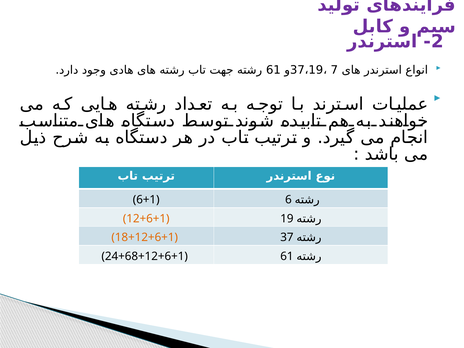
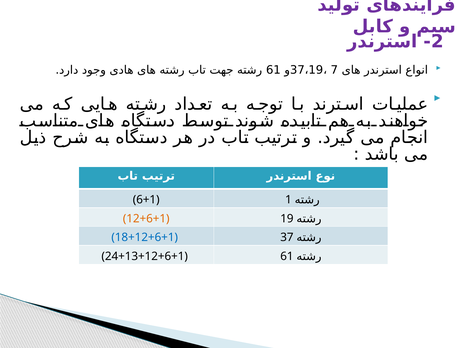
6: 6 -> 1
18+12+6+1 colour: orange -> blue
24+68+12+6+1: 24+68+12+6+1 -> 24+13+12+6+1
